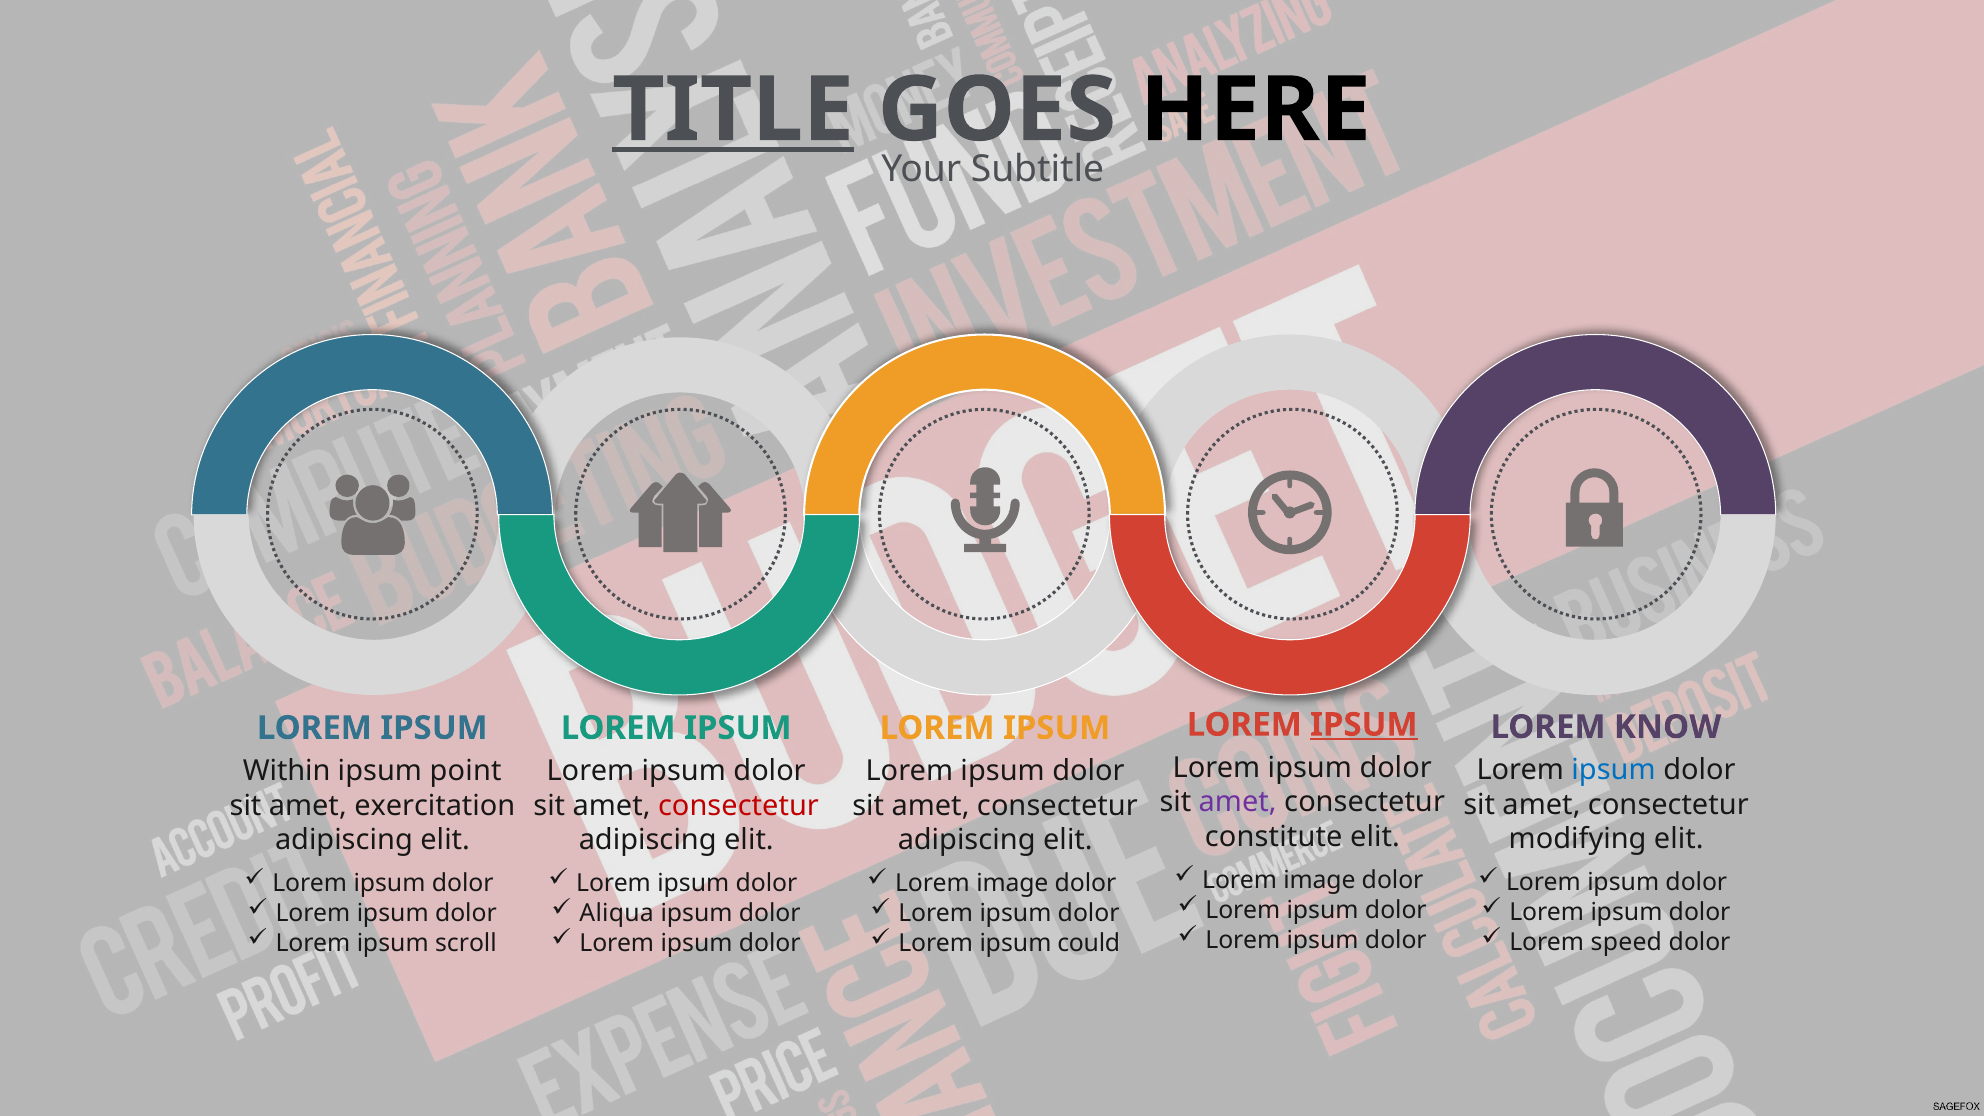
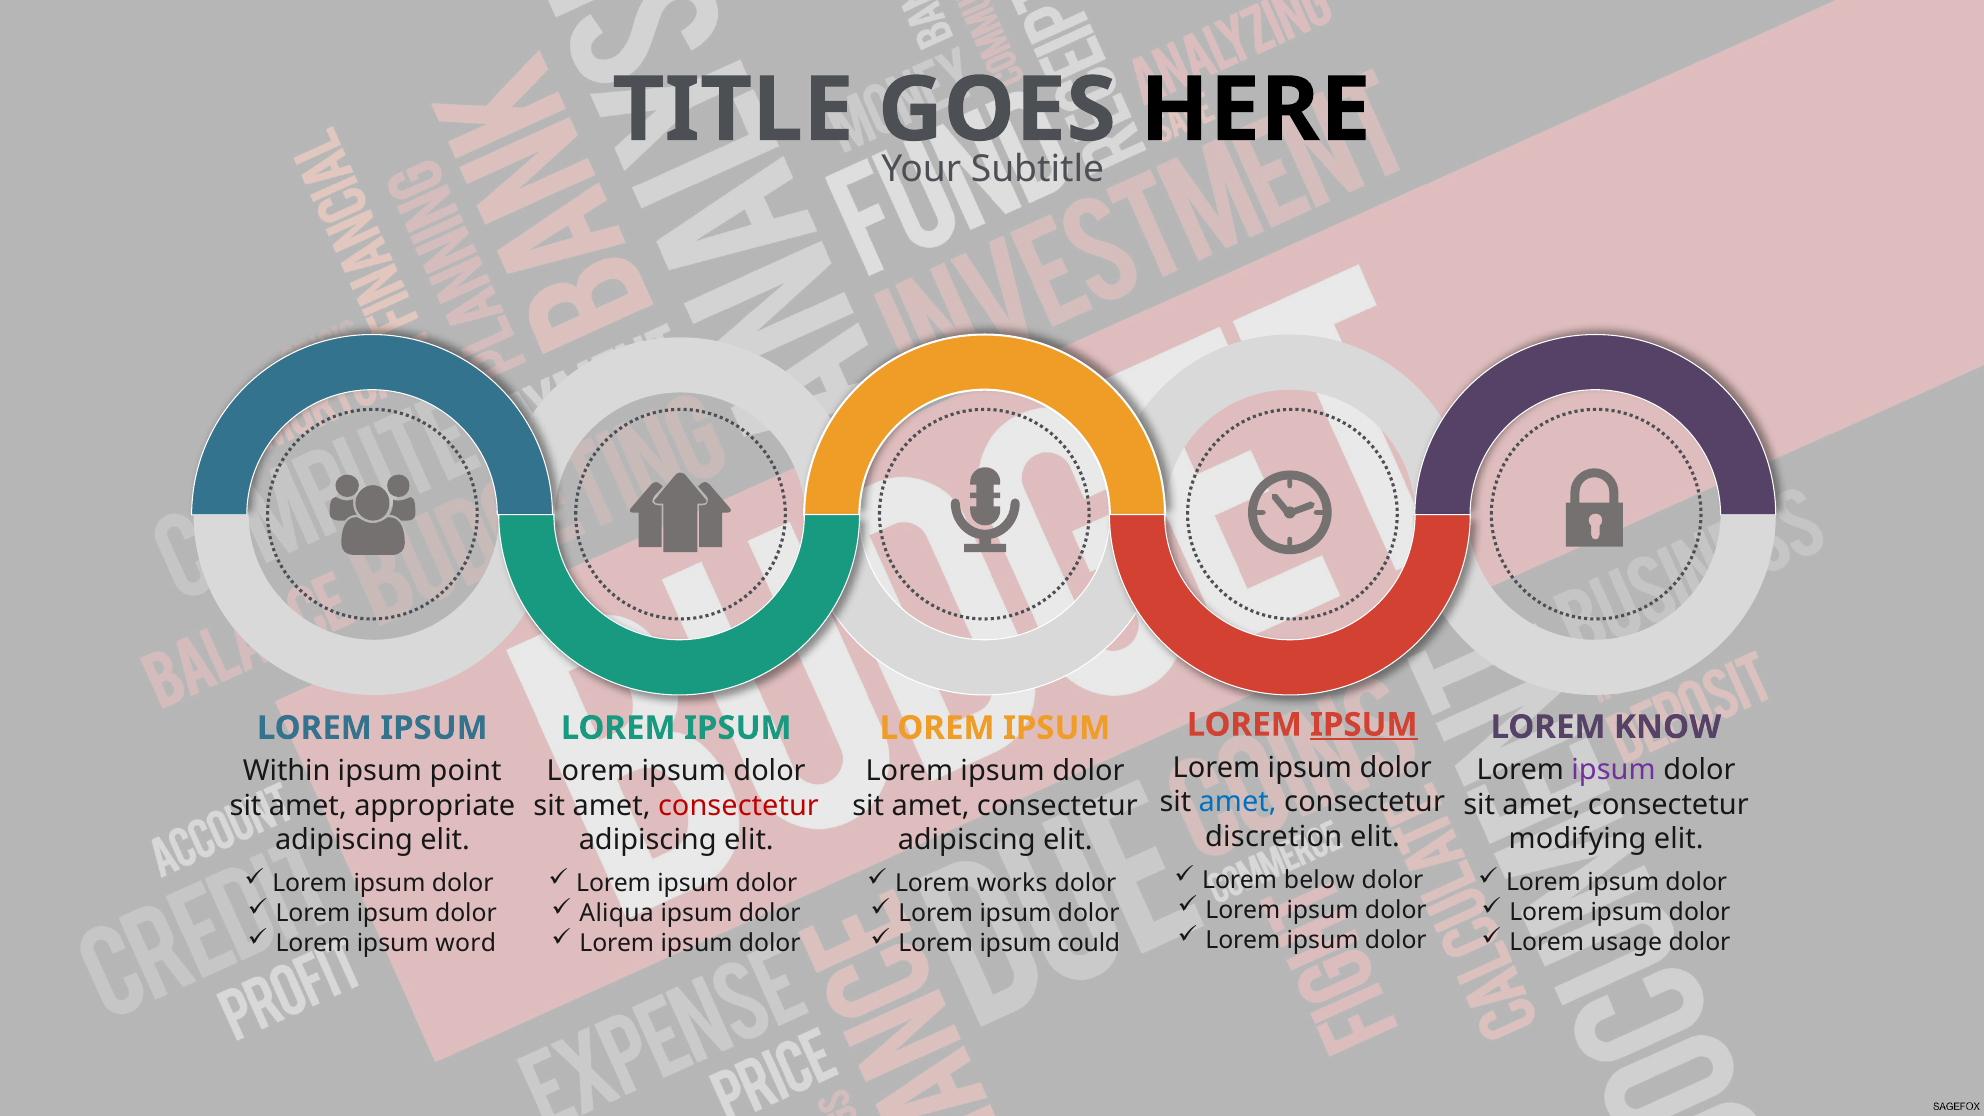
TITLE underline: present -> none
ipsum at (1614, 770) colour: blue -> purple
amet at (1238, 802) colour: purple -> blue
exercitation: exercitation -> appropriate
constitute: constitute -> discretion
image at (1320, 880): image -> below
image at (1012, 884): image -> works
speed: speed -> usage
scroll: scroll -> word
